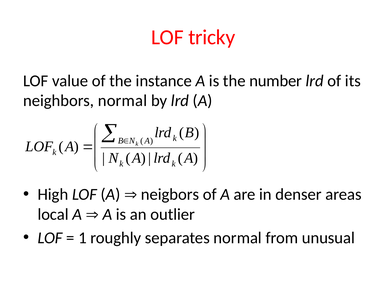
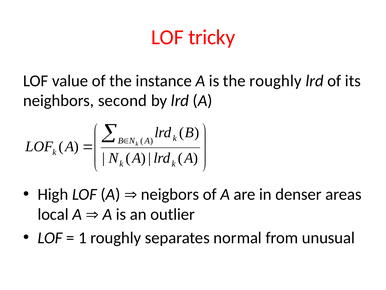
the number: number -> roughly
neighbors normal: normal -> second
